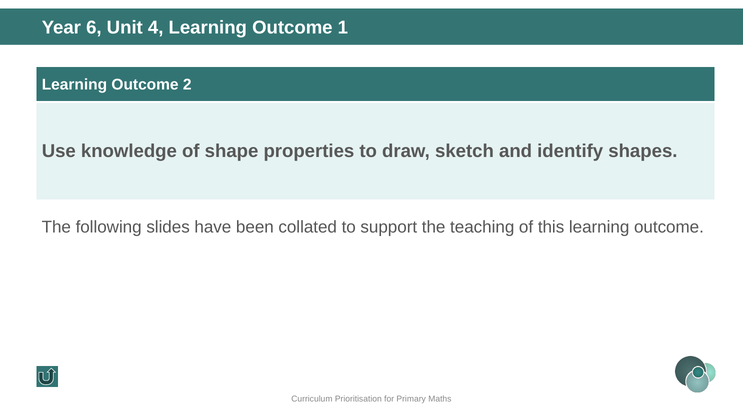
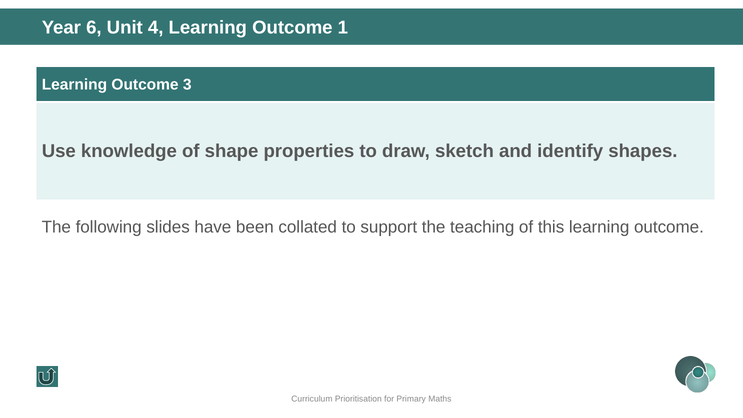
2: 2 -> 3
